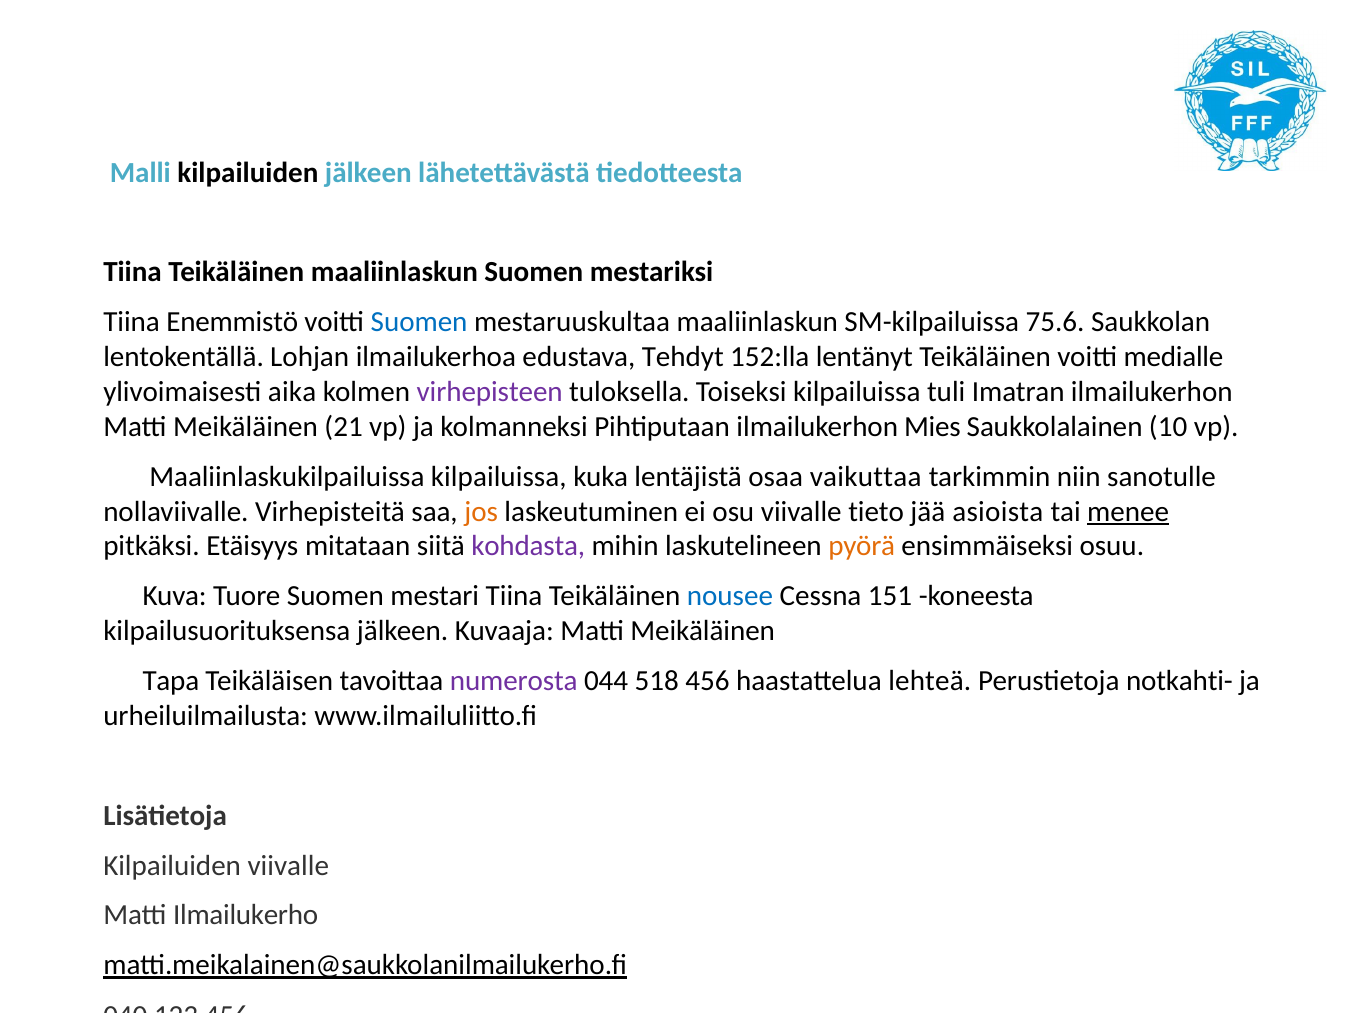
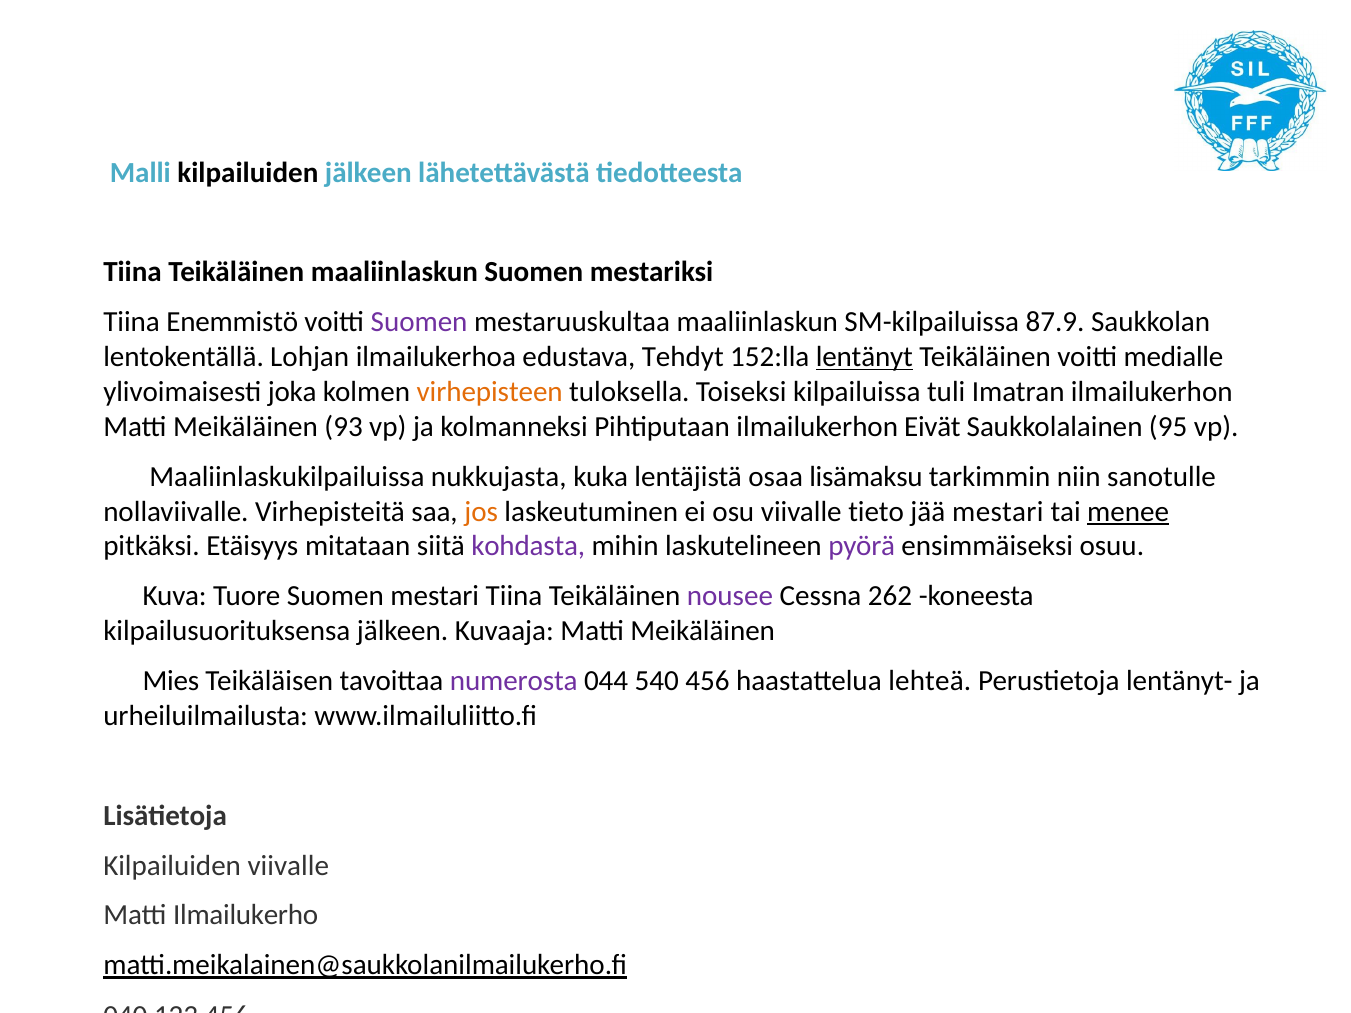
Suomen at (419, 322) colour: blue -> purple
75.6: 75.6 -> 87.9
lentänyt underline: none -> present
aika: aika -> joka
virhepisteen colour: purple -> orange
21: 21 -> 93
Mies: Mies -> Eivät
10: 10 -> 95
Maaliinlaskukilpailuissa kilpailuissa: kilpailuissa -> nukkujasta
vaikuttaa: vaikuttaa -> lisämaksu
jää asioista: asioista -> mestari
pyörä colour: orange -> purple
nousee colour: blue -> purple
151: 151 -> 262
Tapa: Tapa -> Mies
518: 518 -> 540
notkahti-: notkahti- -> lentänyt-
